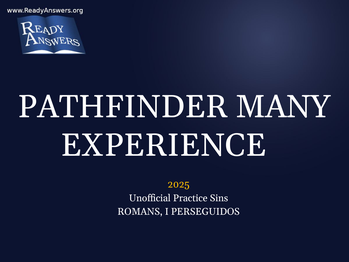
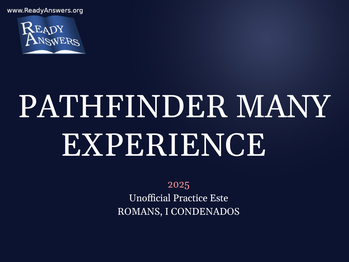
2025 colour: yellow -> pink
Sins: Sins -> Este
PERSEGUIDOS: PERSEGUIDOS -> CONDENADOS
